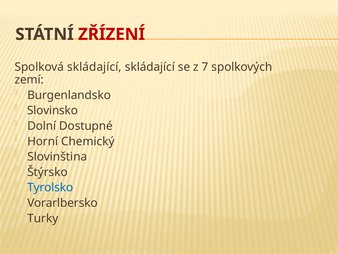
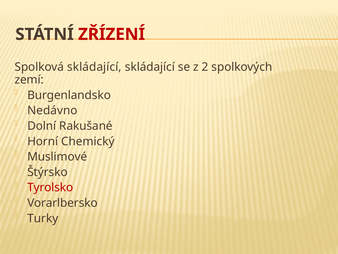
7: 7 -> 2
Slovinsko: Slovinsko -> Nedávno
Dostupné: Dostupné -> Rakušané
Slovinština: Slovinština -> Muslimové
Tyrolsko colour: blue -> red
